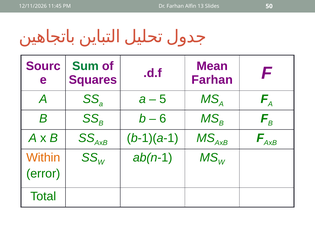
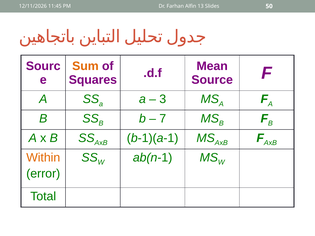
Sum colour: green -> orange
Farhan at (212, 80): Farhan -> Source
5: 5 -> 3
6: 6 -> 7
